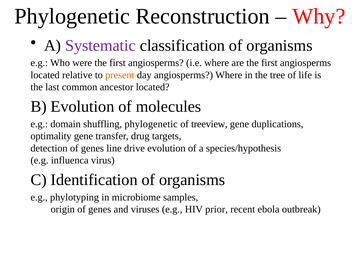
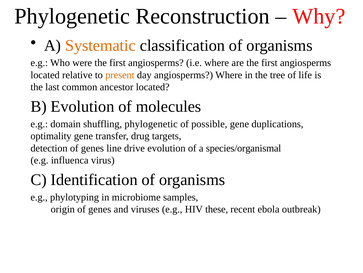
Systematic colour: purple -> orange
treeview: treeview -> possible
species/hypothesis: species/hypothesis -> species/organismal
prior: prior -> these
